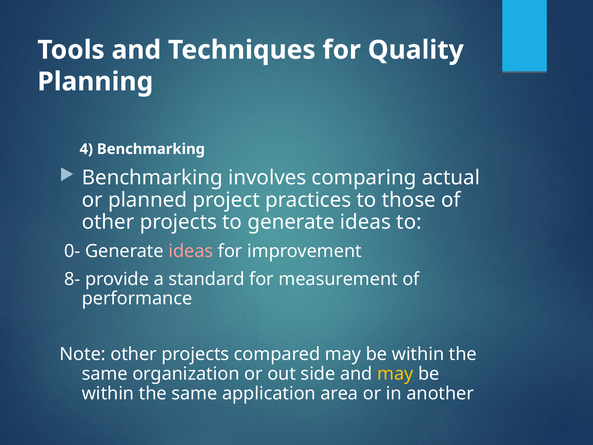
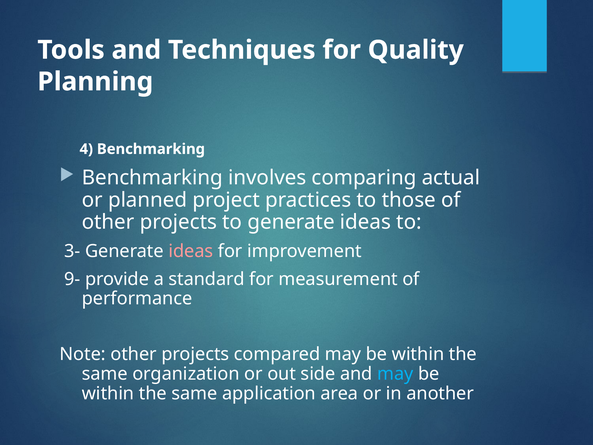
0-: 0- -> 3-
8-: 8- -> 9-
may at (395, 374) colour: yellow -> light blue
